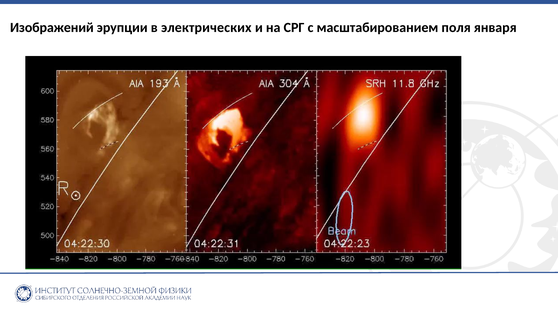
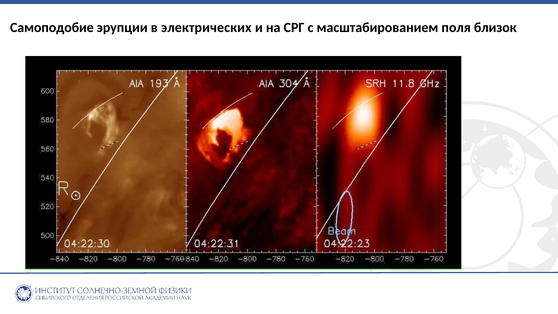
Изображений: Изображений -> Самоподобие
января: января -> близок
